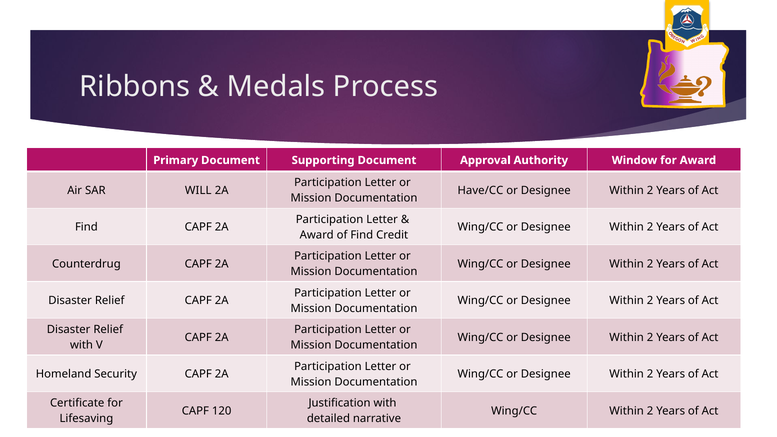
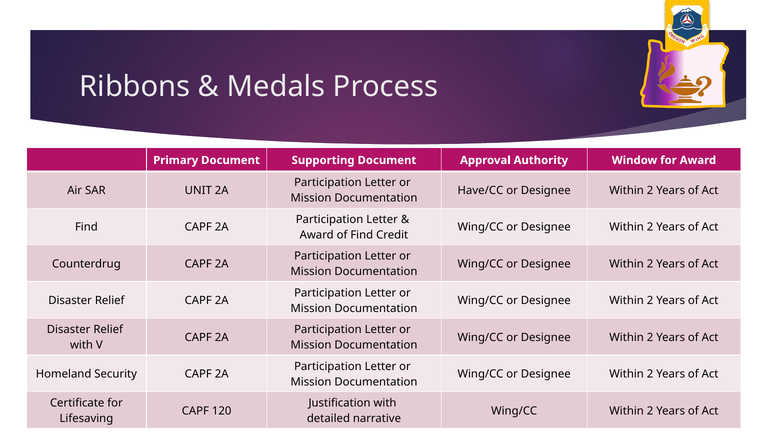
WILL: WILL -> UNIT
